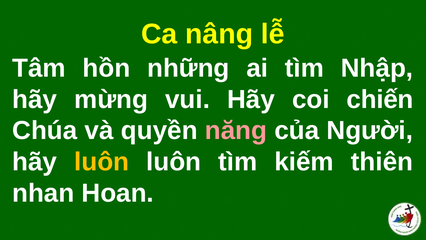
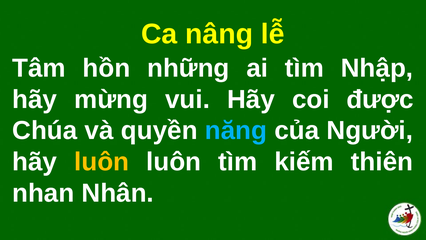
chiến: chiến -> được
năng colour: pink -> light blue
Hoan: Hoan -> Nhân
